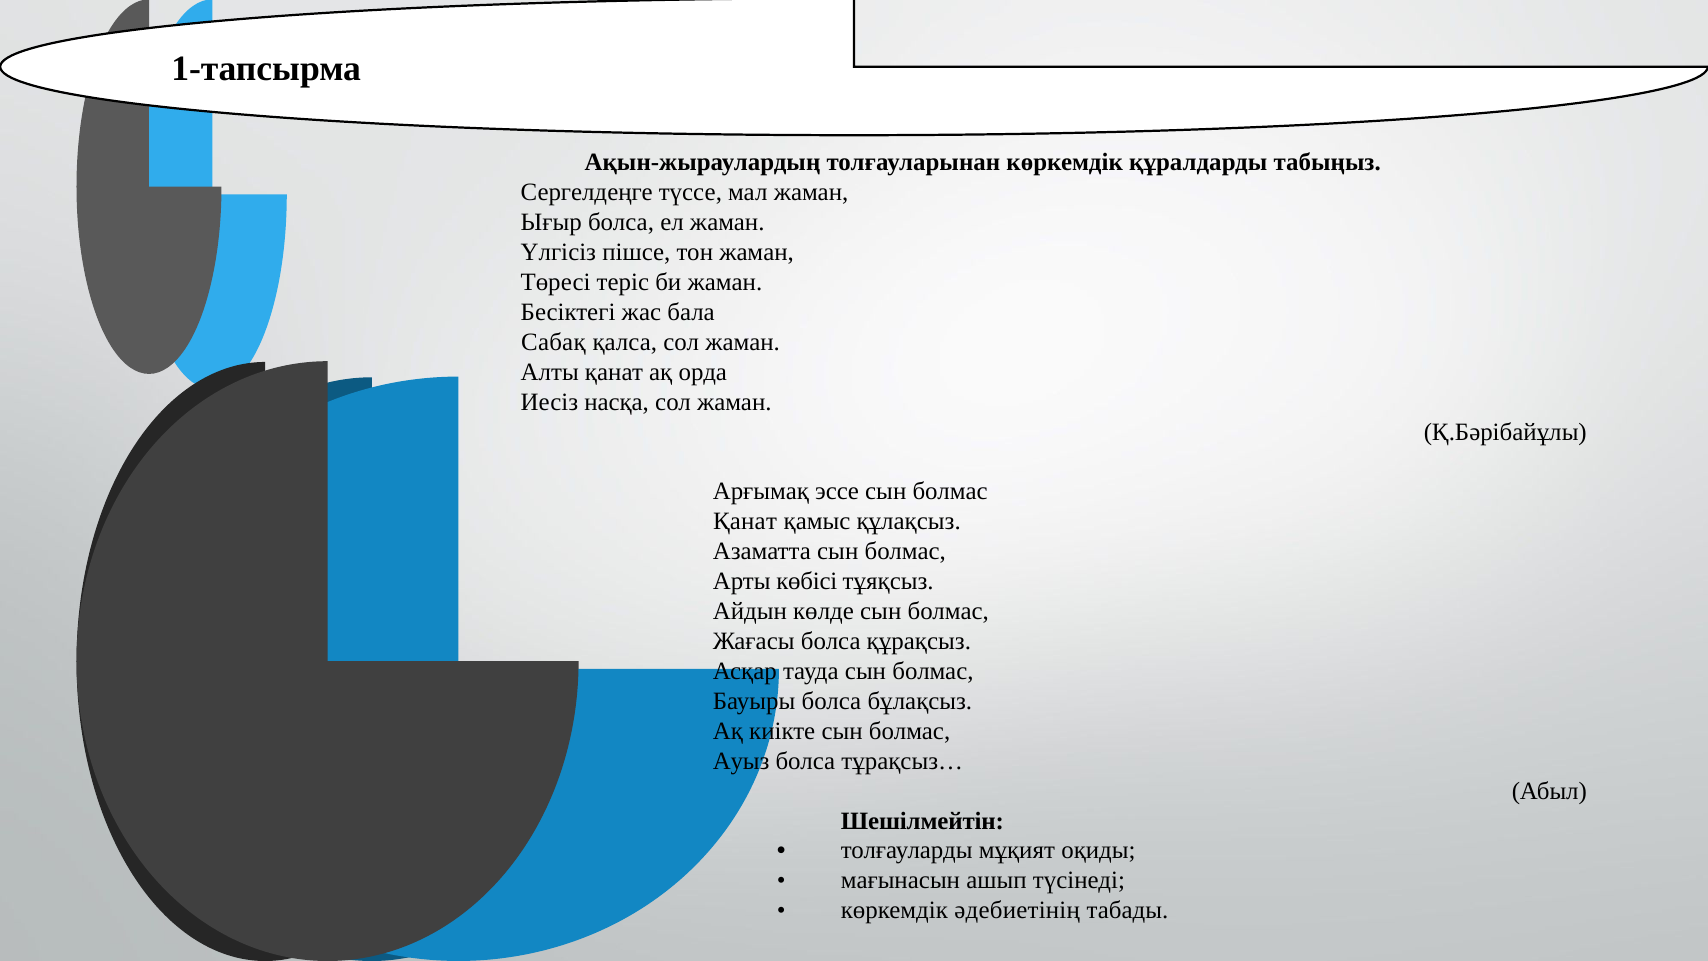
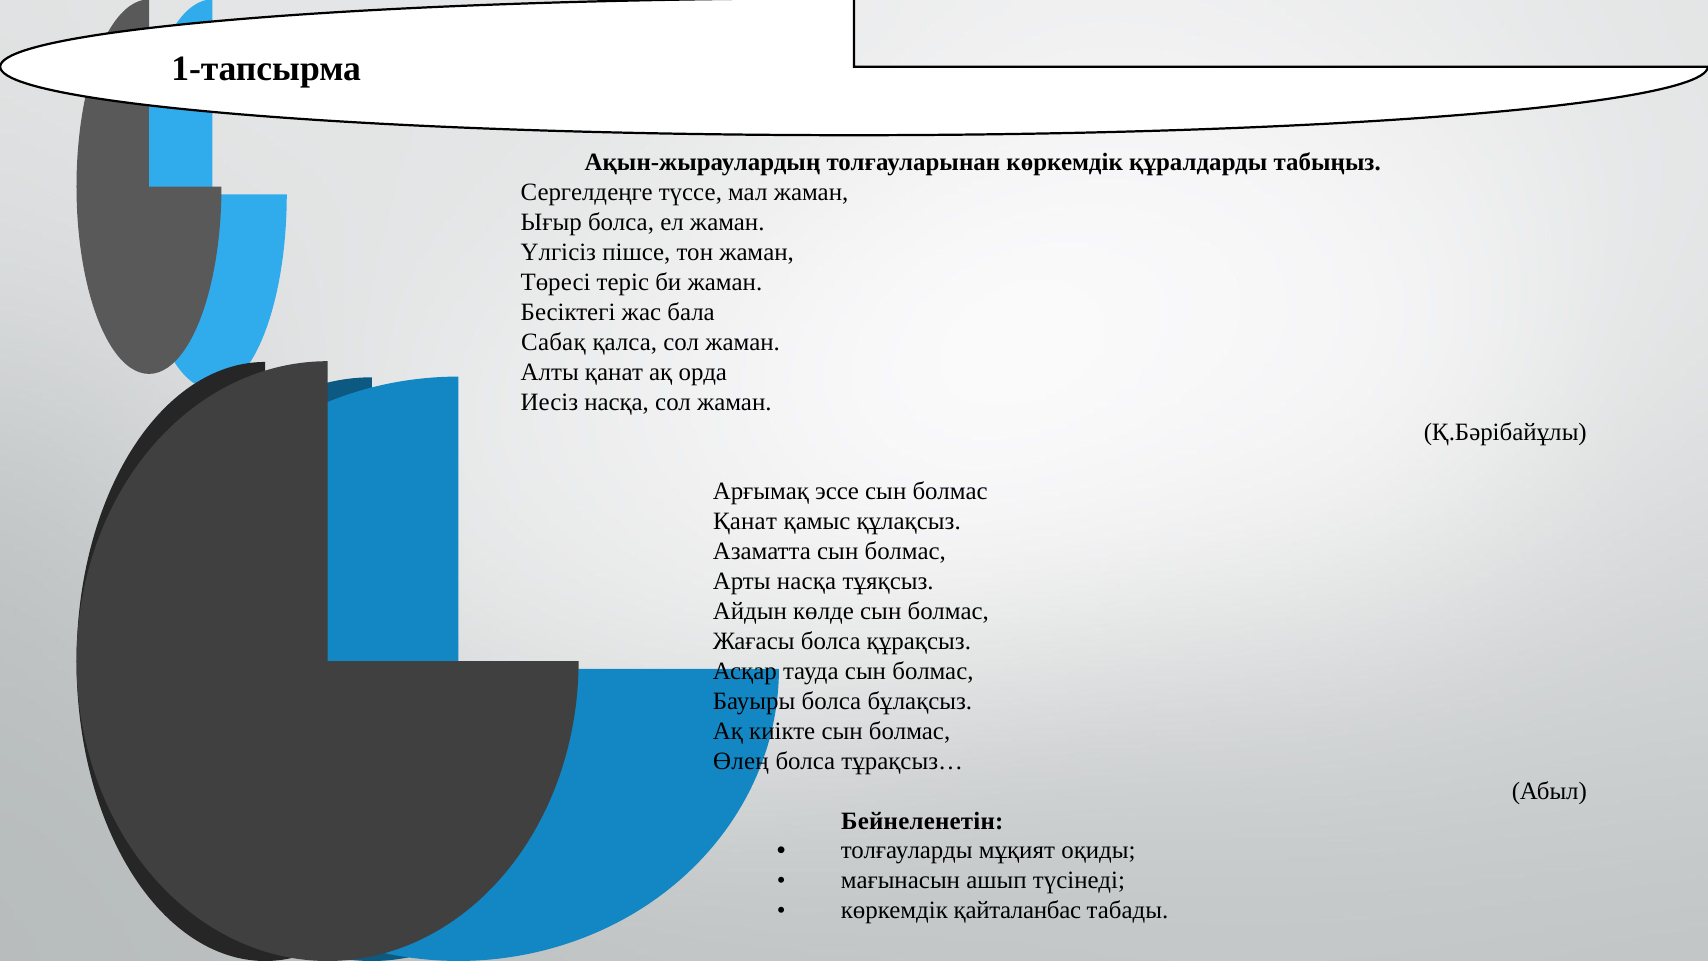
Арты көбісі: көбісі -> насқа
Ауыз: Ауыз -> Өлең
Шешілмейтін: Шешілмейтін -> Бейнеленетін
әдебиетінің: әдебиетінің -> қайталанбас
